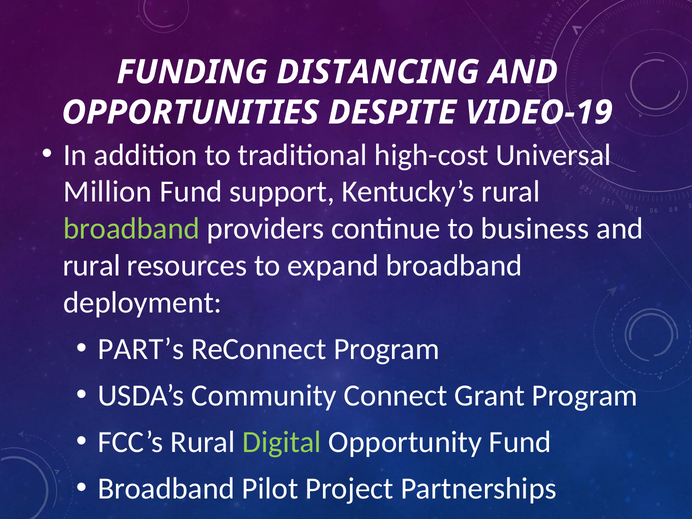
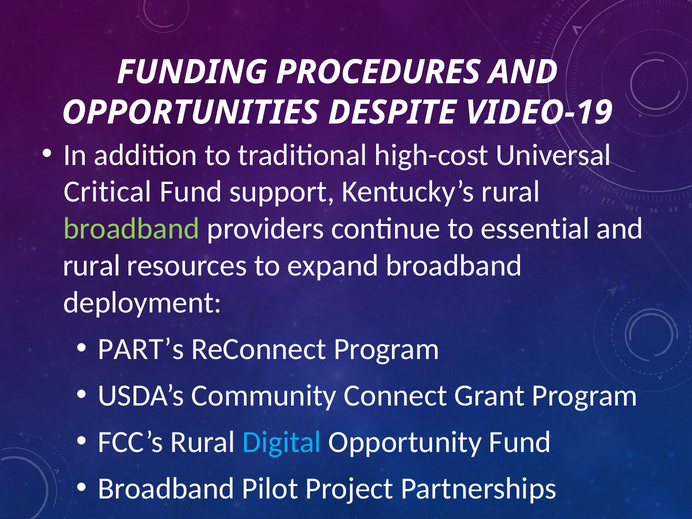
DISTANCING: DISTANCING -> PROCEDURES
Million: Million -> Critical
business: business -> essential
Digital colour: light green -> light blue
